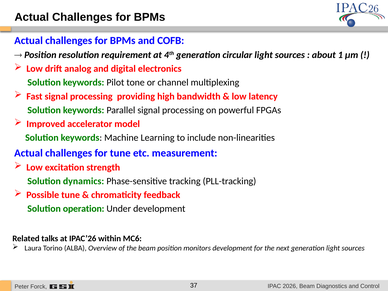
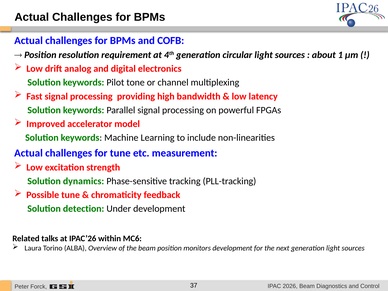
operation: operation -> detection
